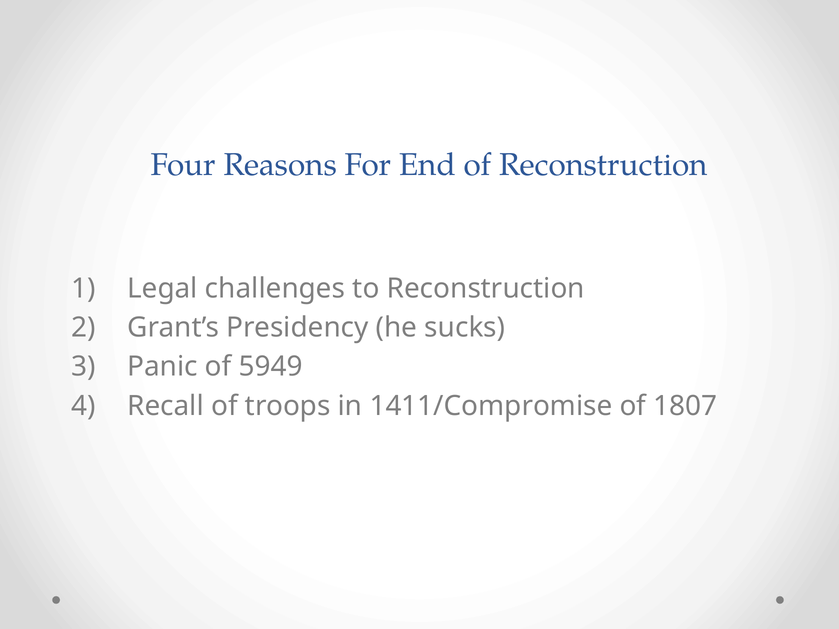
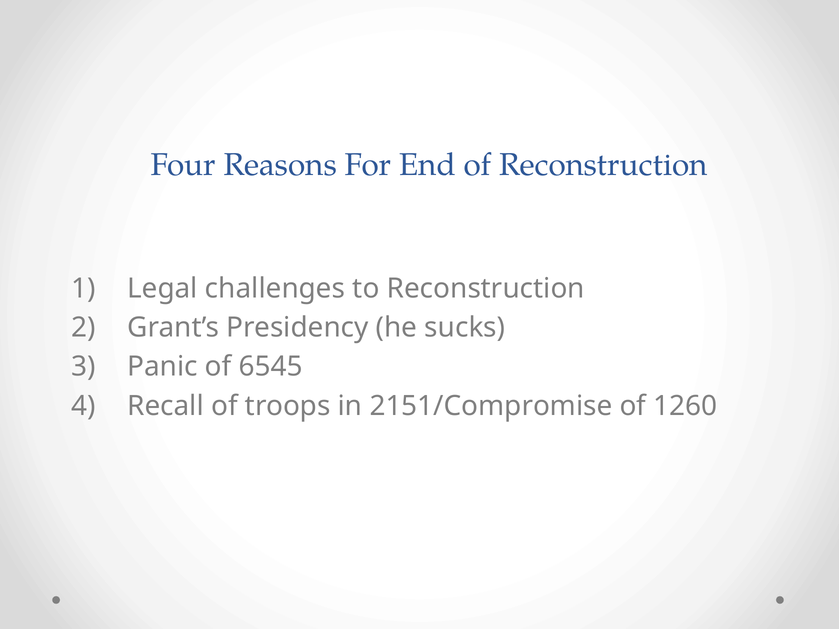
5949: 5949 -> 6545
1411/Compromise: 1411/Compromise -> 2151/Compromise
1807: 1807 -> 1260
